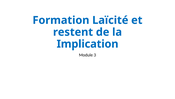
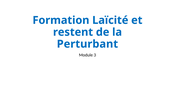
Implication: Implication -> Perturbant
